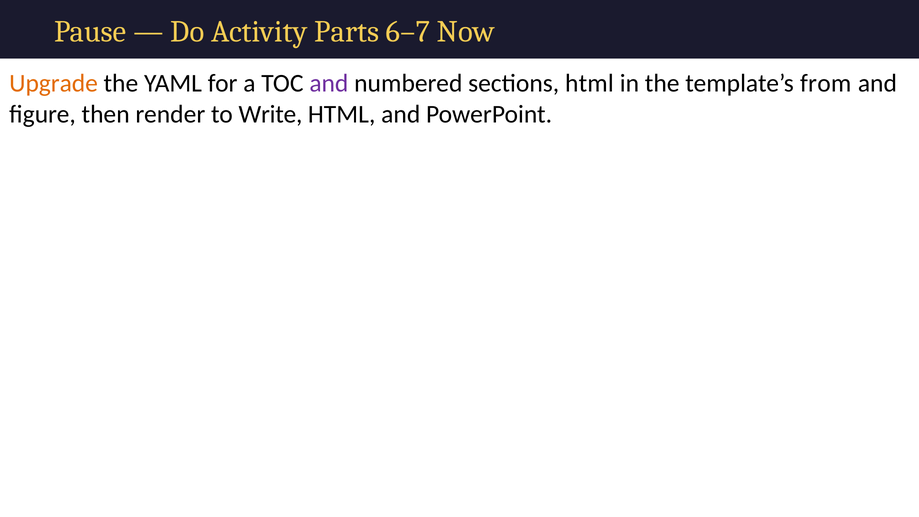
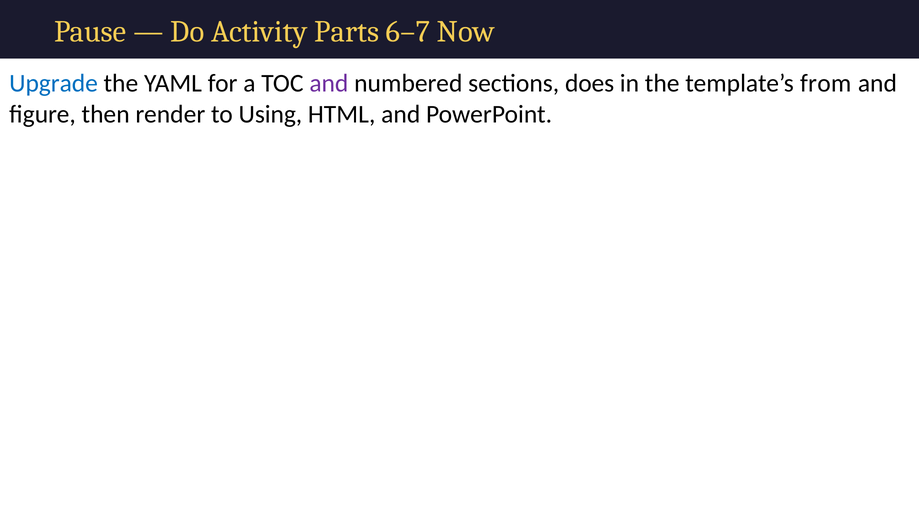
Upgrade colour: orange -> blue
sections html: html -> does
Write: Write -> Using
